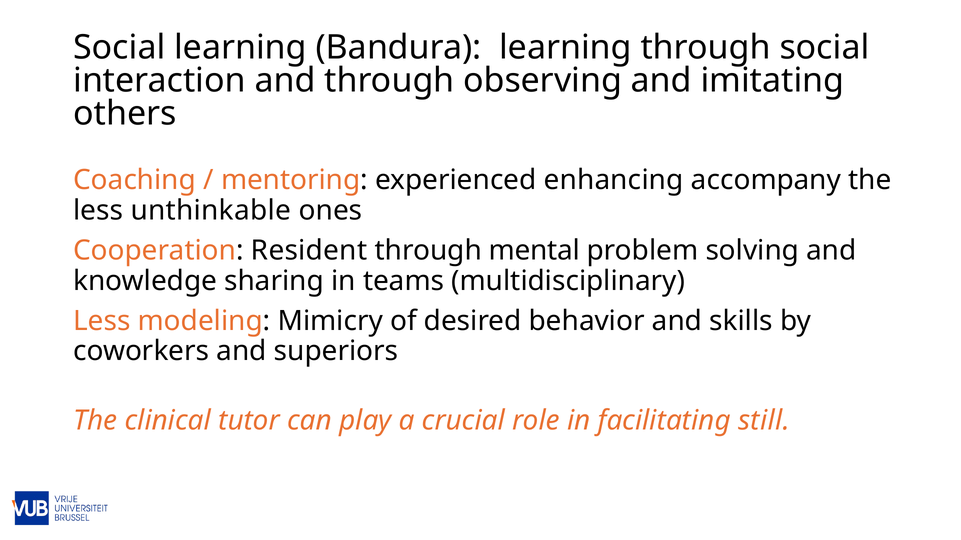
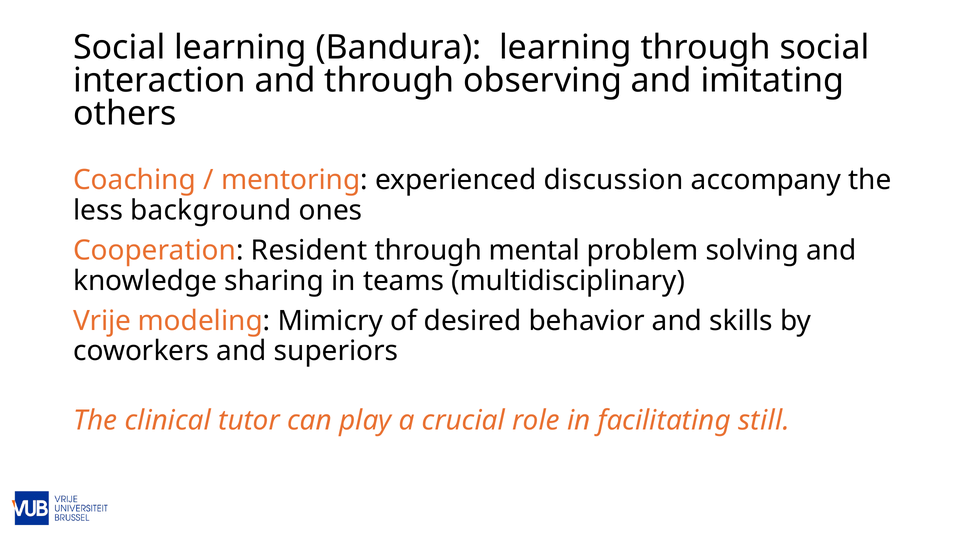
enhancing: enhancing -> discussion
unthinkable: unthinkable -> background
Less at (102, 321): Less -> Vrije
